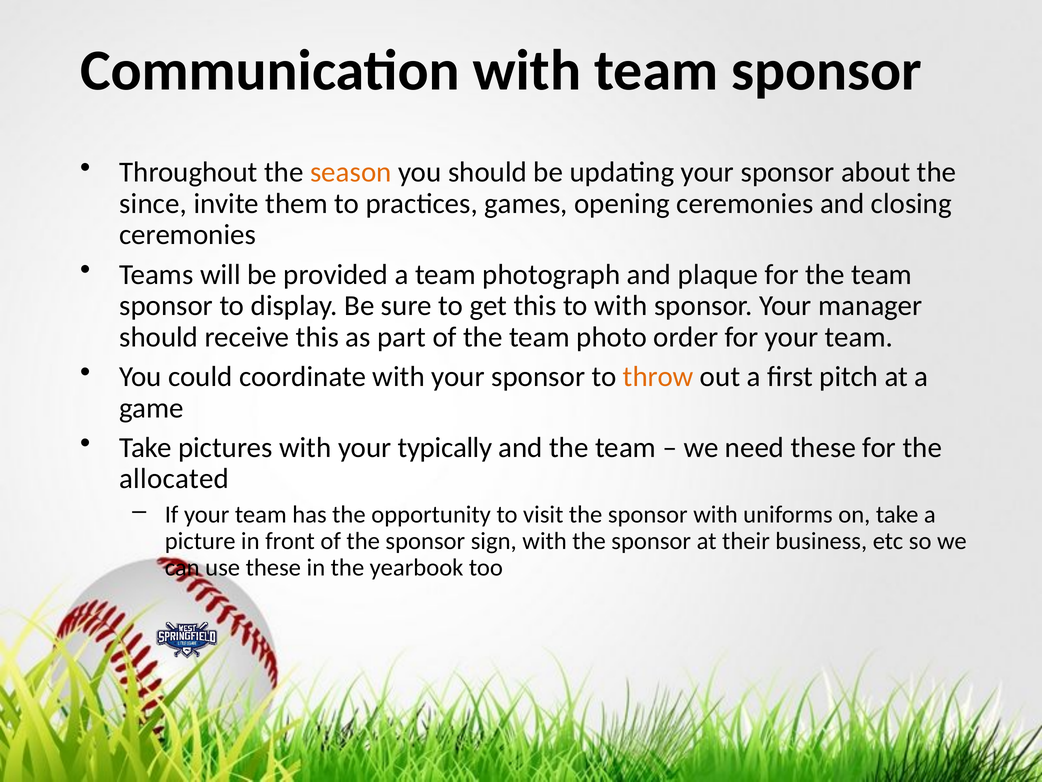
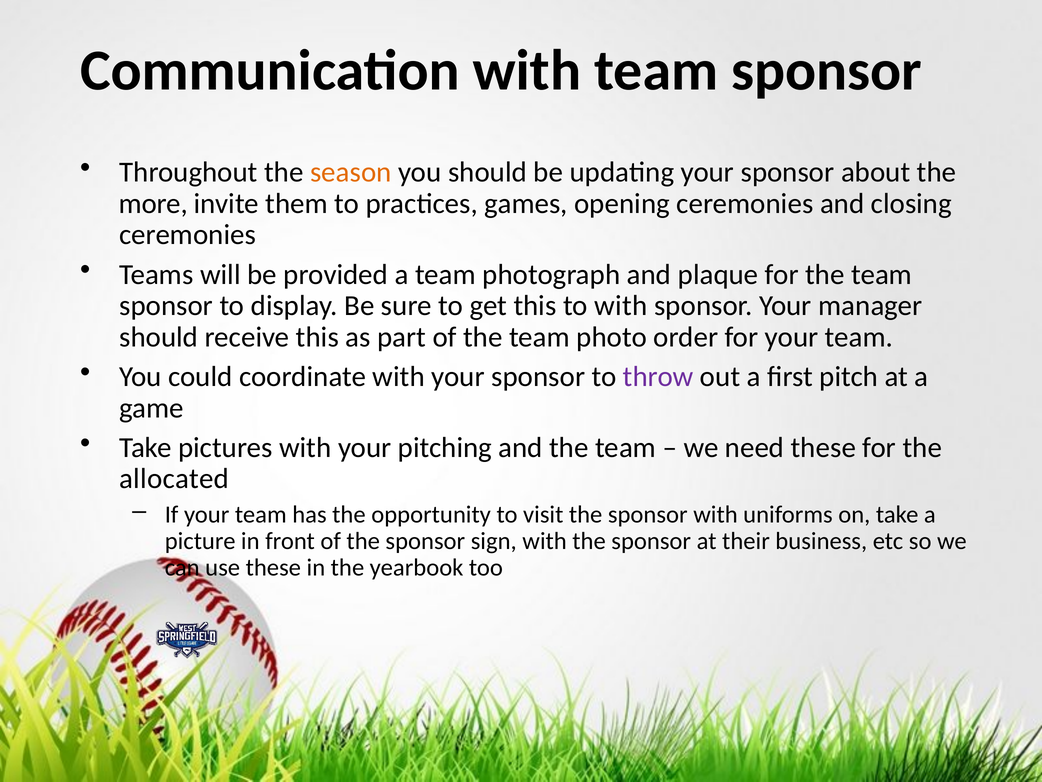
since: since -> more
throw colour: orange -> purple
typically: typically -> pitching
